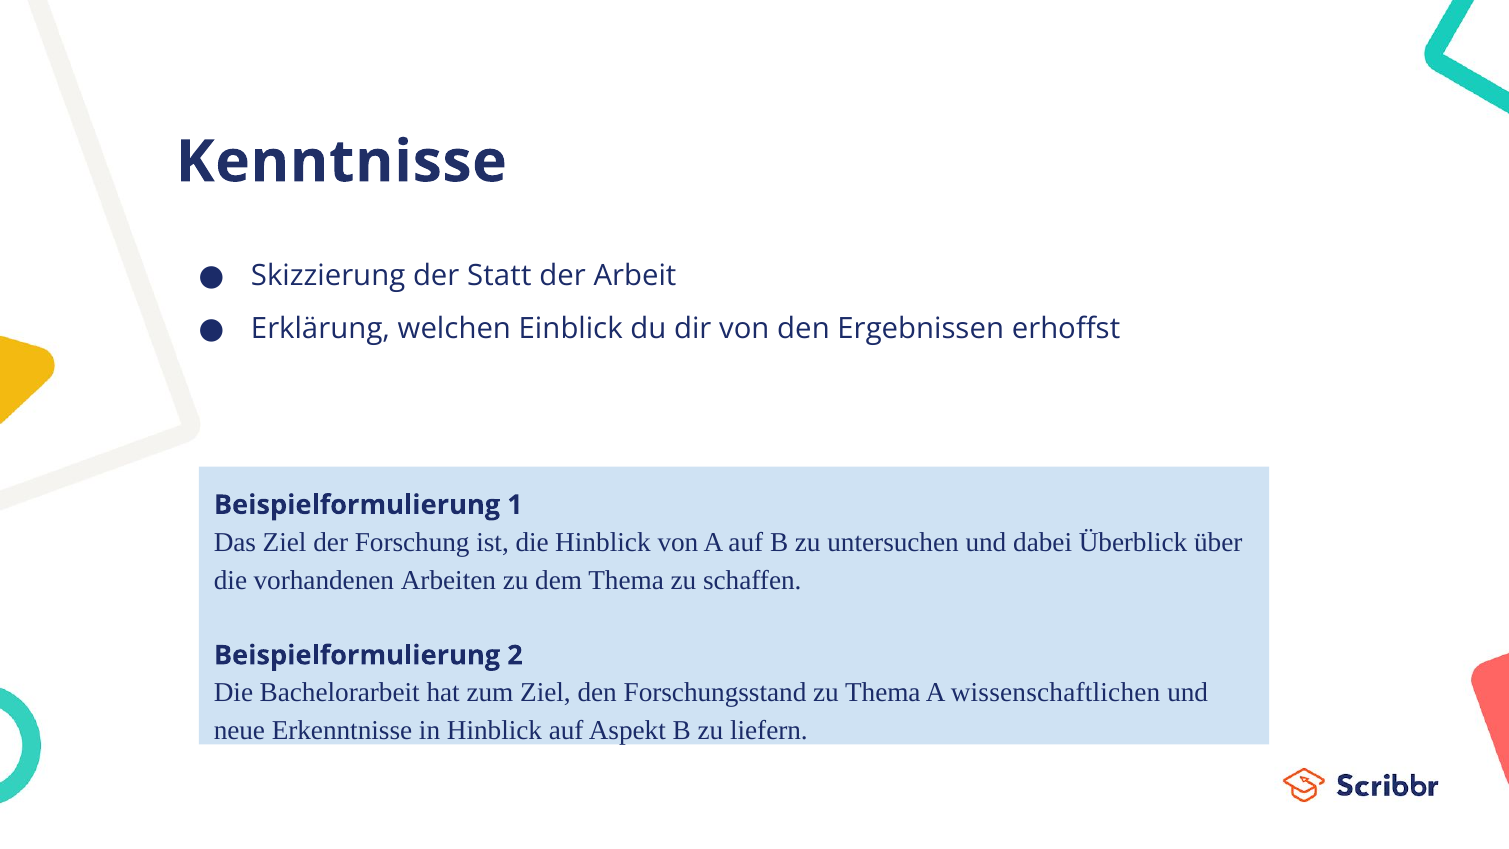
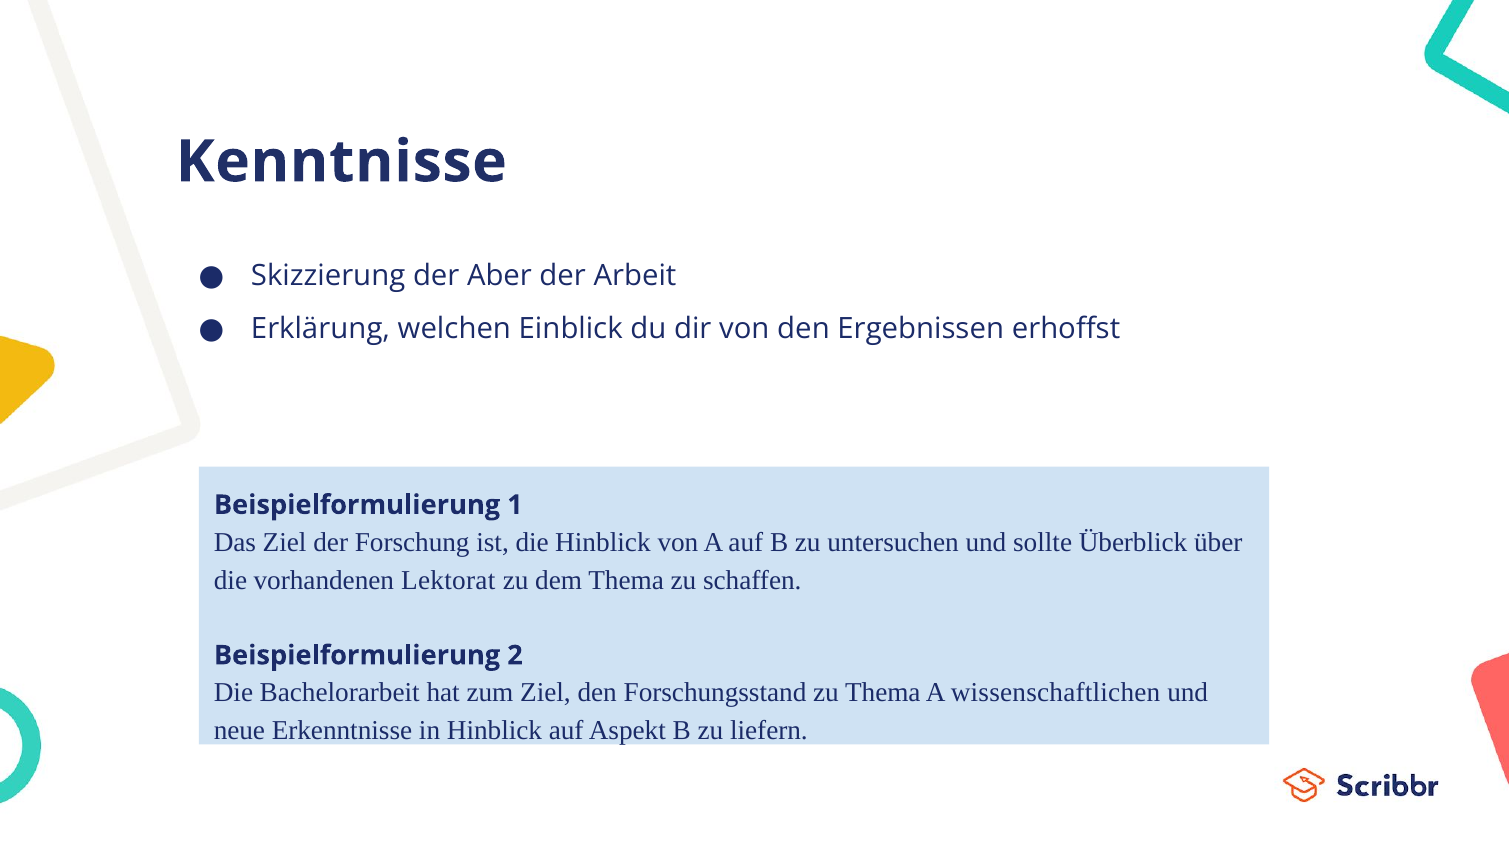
Statt: Statt -> Aber
dabei: dabei -> sollte
Arbeiten: Arbeiten -> Lektorat
